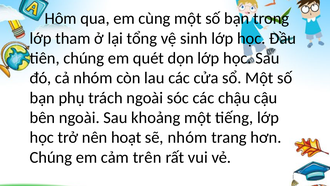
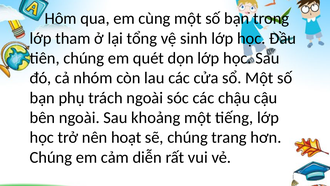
sẽ nhóm: nhóm -> chúng
trên: trên -> diễn
